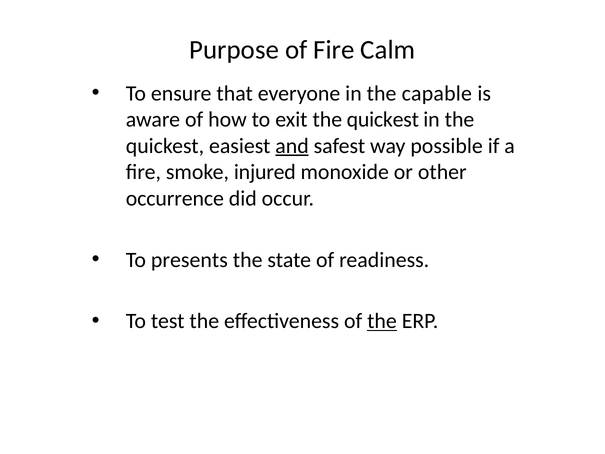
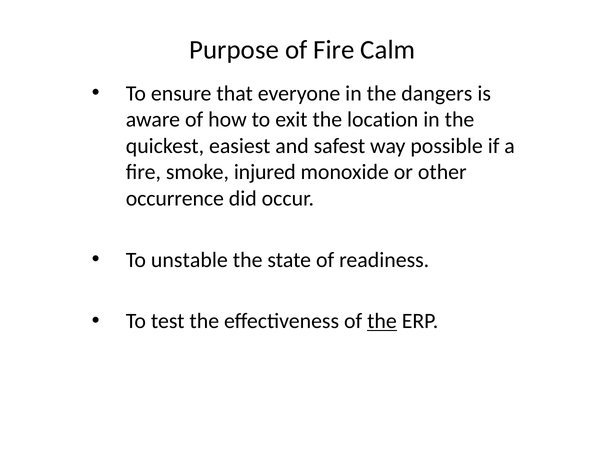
capable: capable -> dangers
exit the quickest: quickest -> location
and underline: present -> none
presents: presents -> unstable
